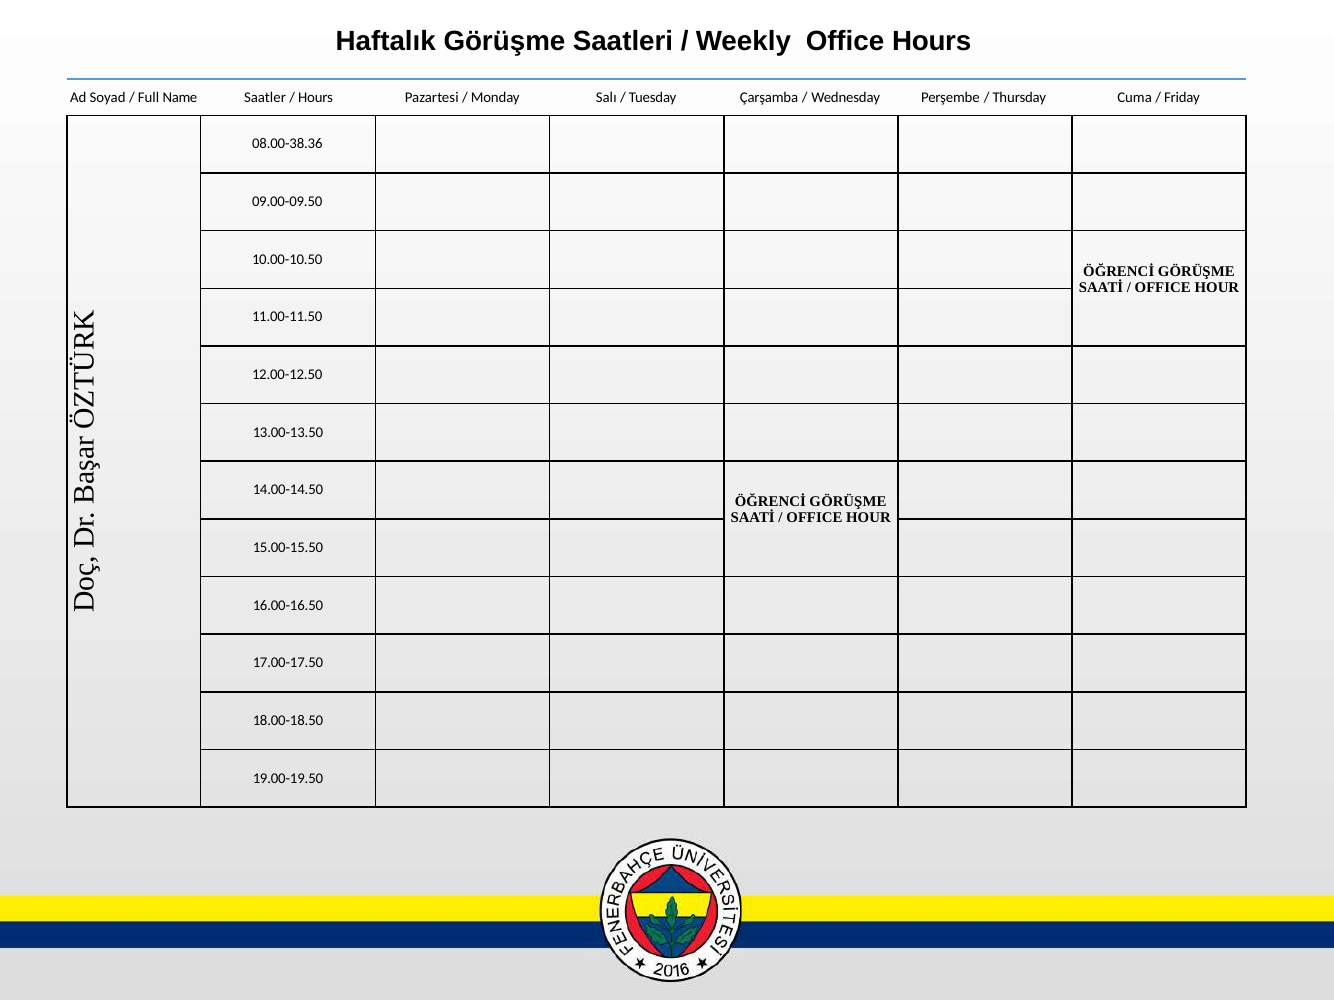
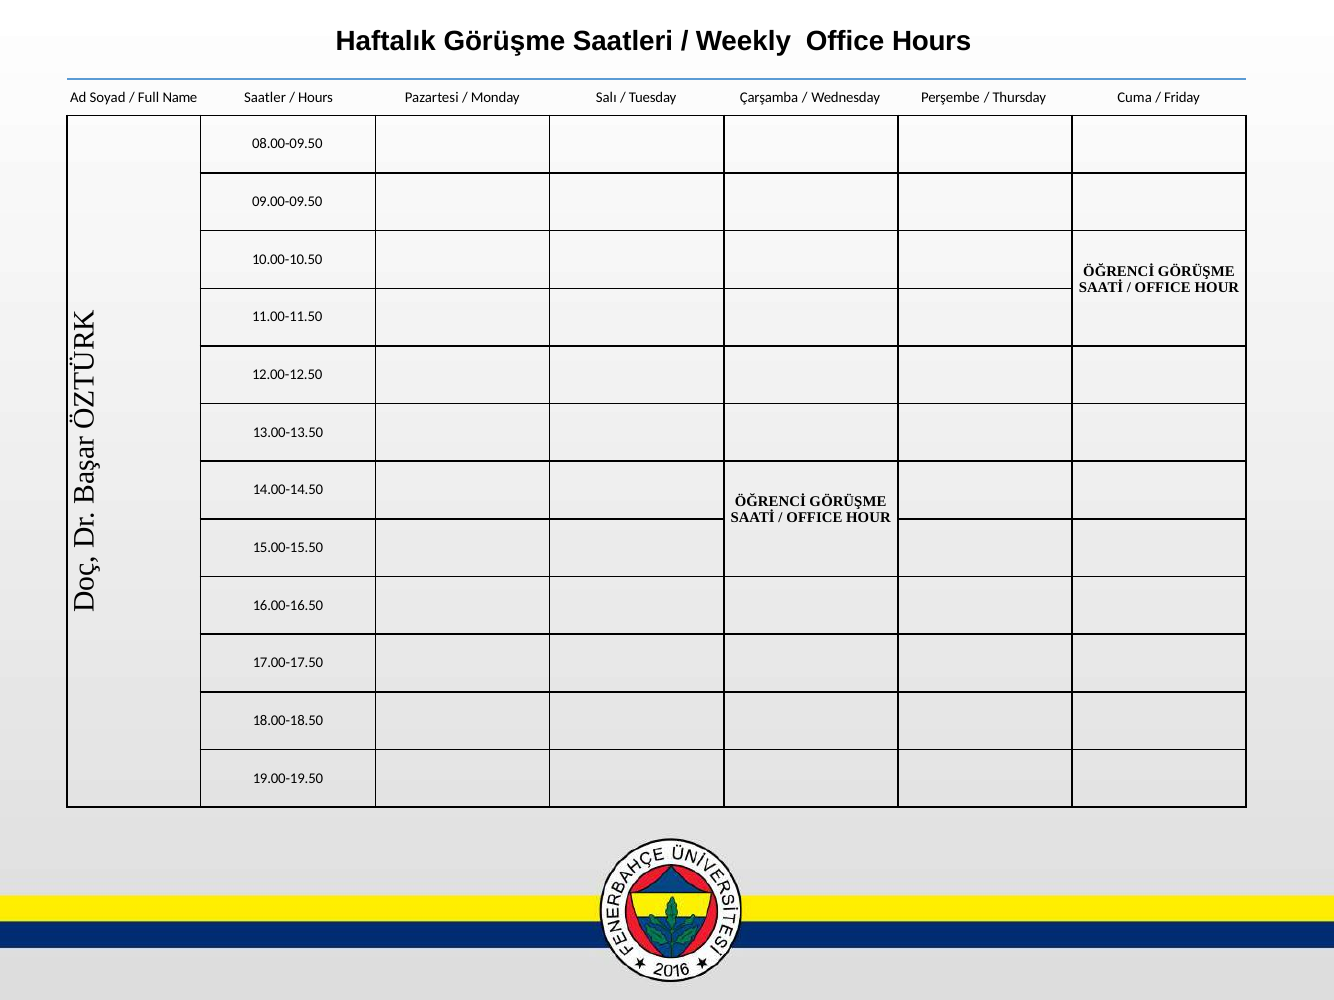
08.00-38.36: 08.00-38.36 -> 08.00-09.50
